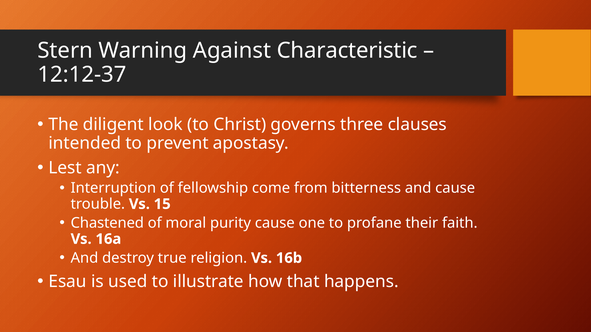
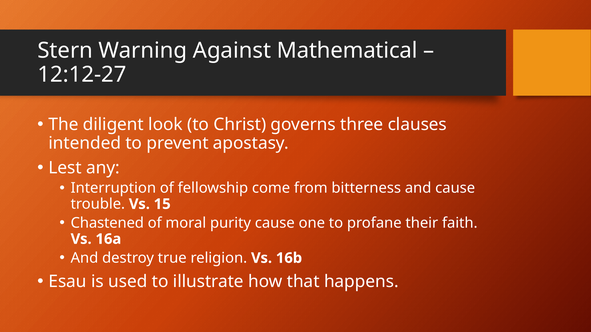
Characteristic: Characteristic -> Mathematical
12:12-37: 12:12-37 -> 12:12-27
